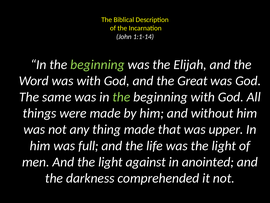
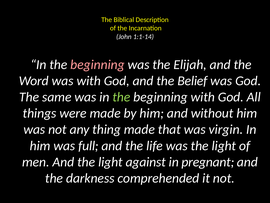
beginning at (97, 64) colour: light green -> pink
Great: Great -> Belief
upper: upper -> virgin
anointed: anointed -> pregnant
